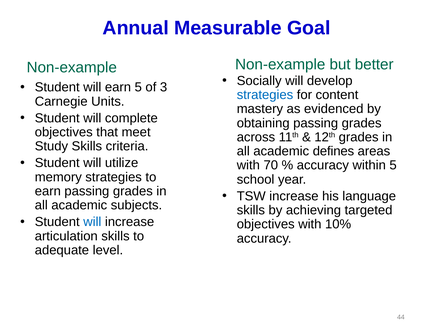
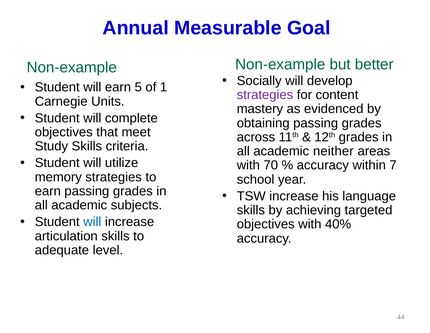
3: 3 -> 1
strategies at (265, 95) colour: blue -> purple
defines: defines -> neither
within 5: 5 -> 7
10%: 10% -> 40%
